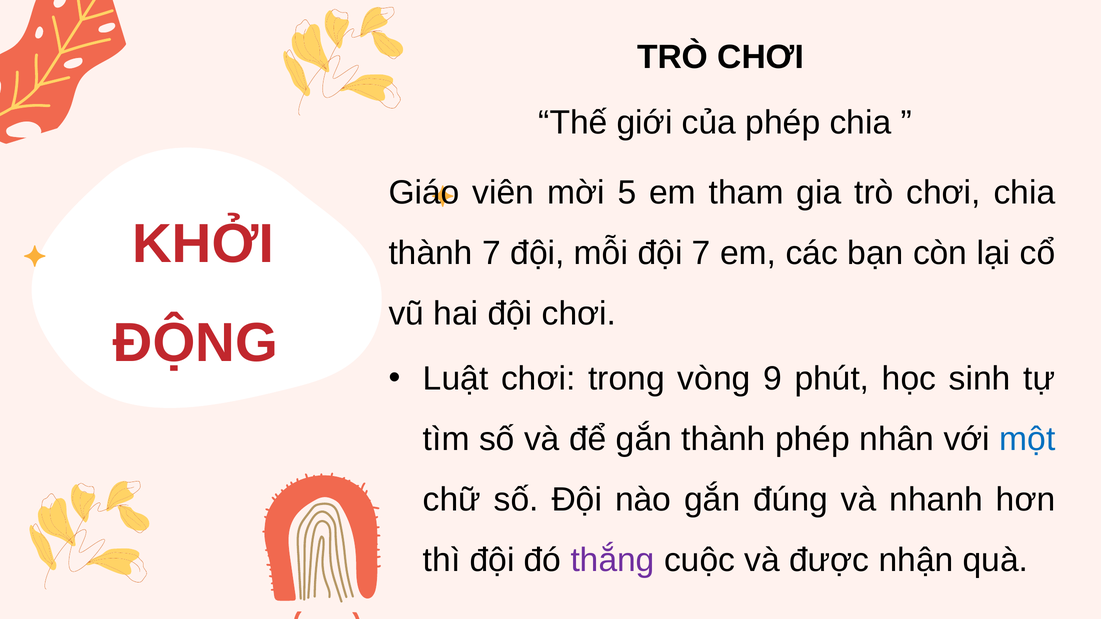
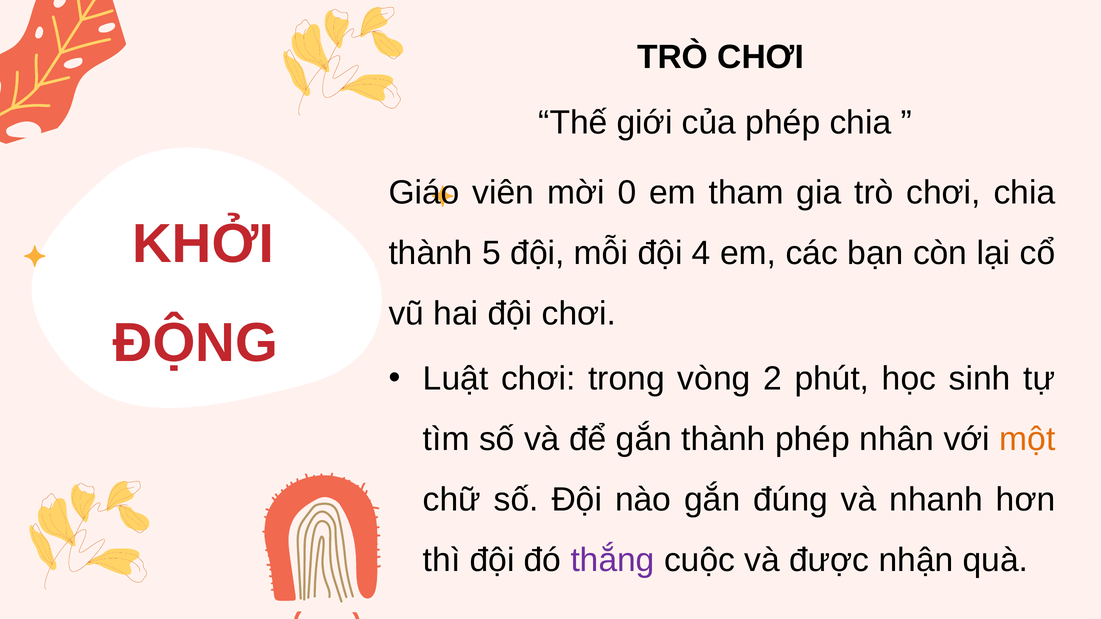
5: 5 -> 0
thành 7: 7 -> 5
đội 7: 7 -> 4
9: 9 -> 2
một colour: blue -> orange
